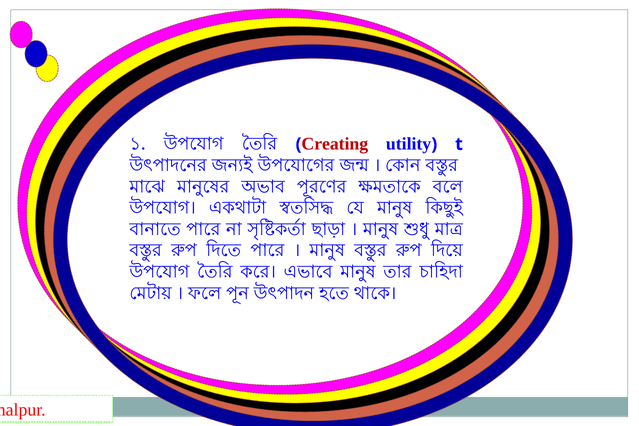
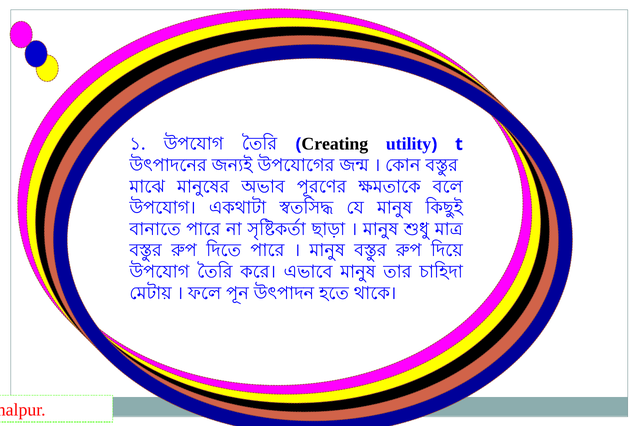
Creating colour: red -> black
